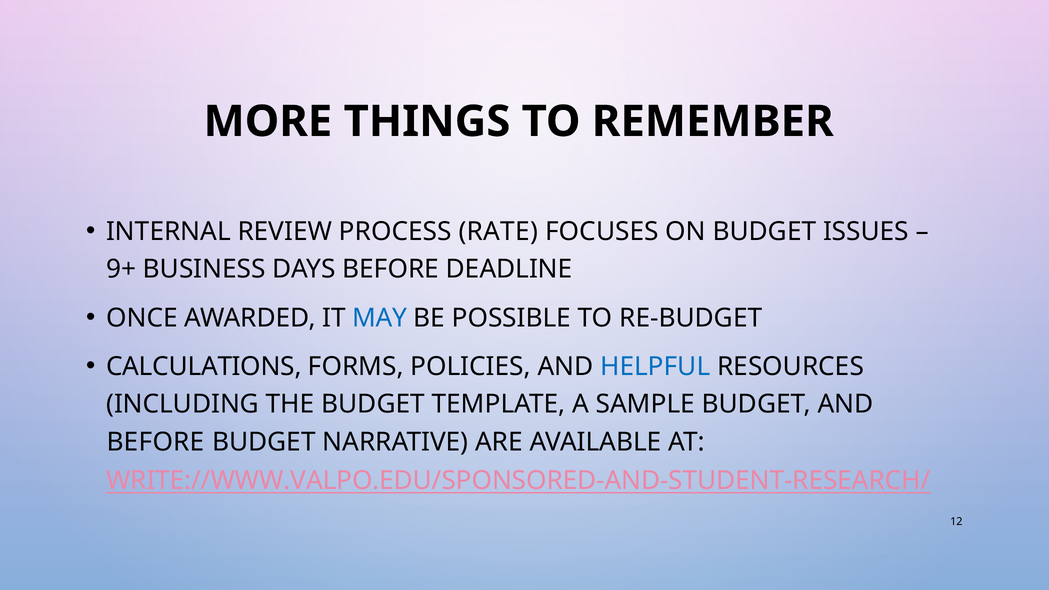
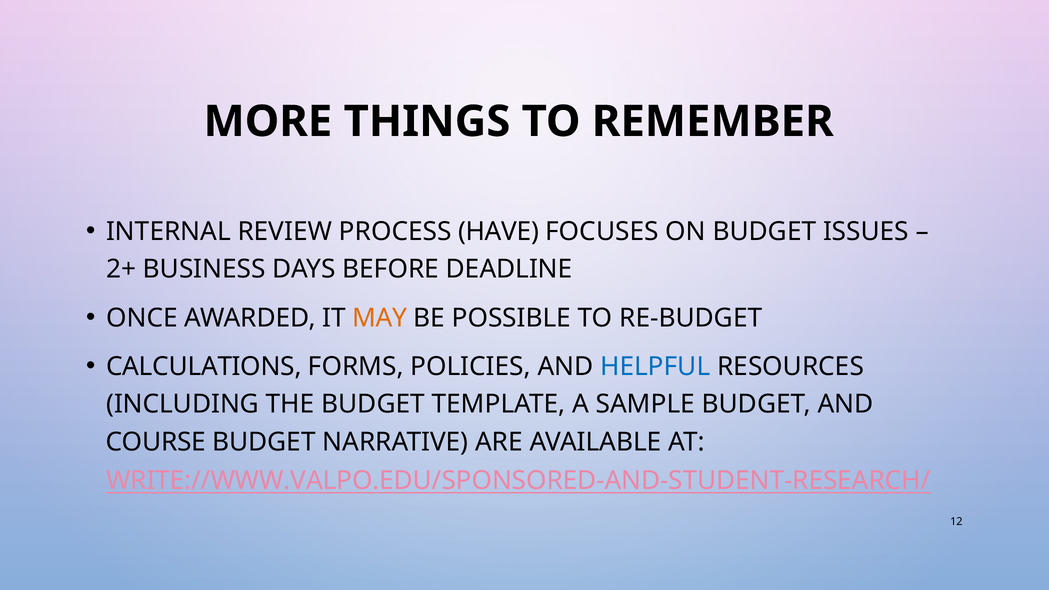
RATE: RATE -> HAVE
9+: 9+ -> 2+
MAY colour: blue -> orange
BEFORE at (156, 442): BEFORE -> COURSE
